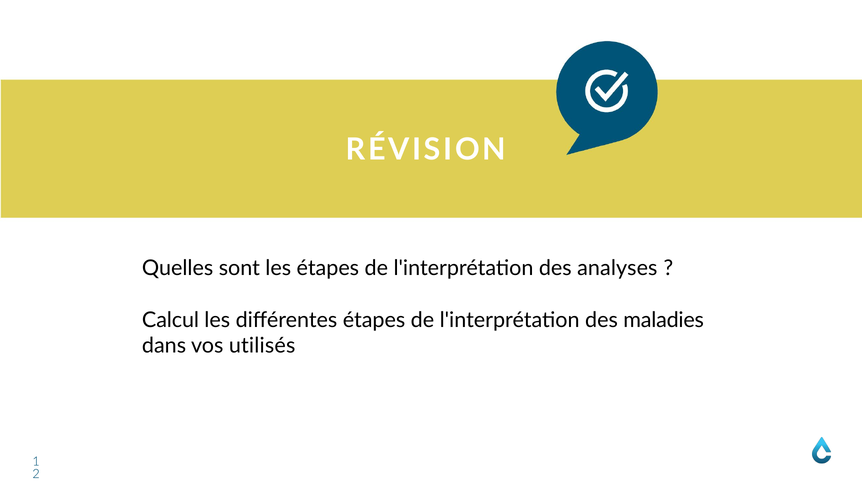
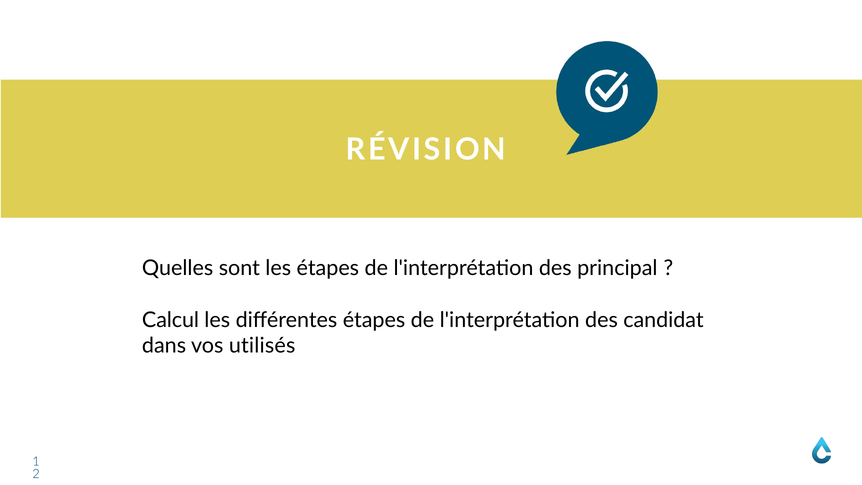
analyses: analyses -> principal
maladies: maladies -> candidat
